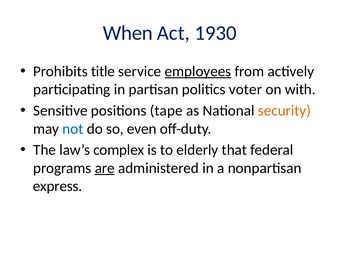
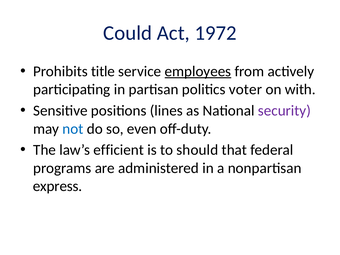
When: When -> Could
1930: 1930 -> 1972
tape: tape -> lines
security colour: orange -> purple
complex: complex -> efficient
elderly: elderly -> should
are underline: present -> none
